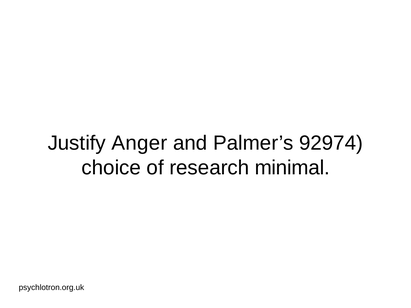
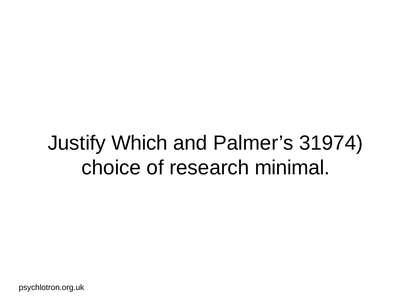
Anger: Anger -> Which
92974: 92974 -> 31974
